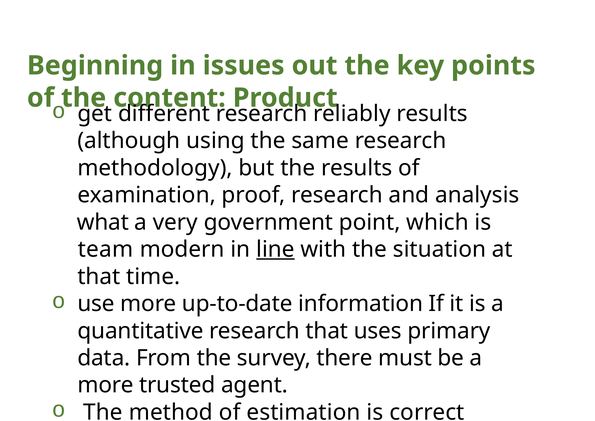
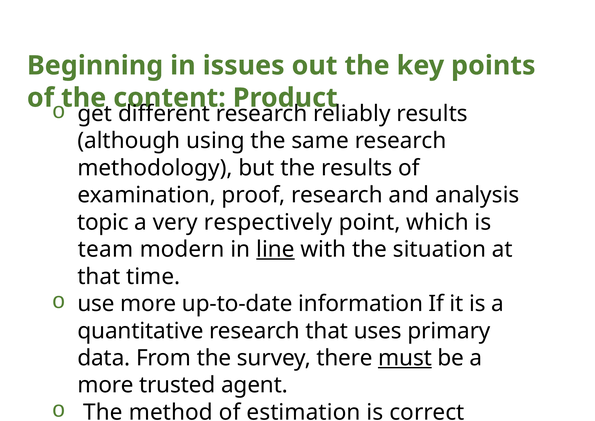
what: what -> topic
government: government -> respectively
must underline: none -> present
